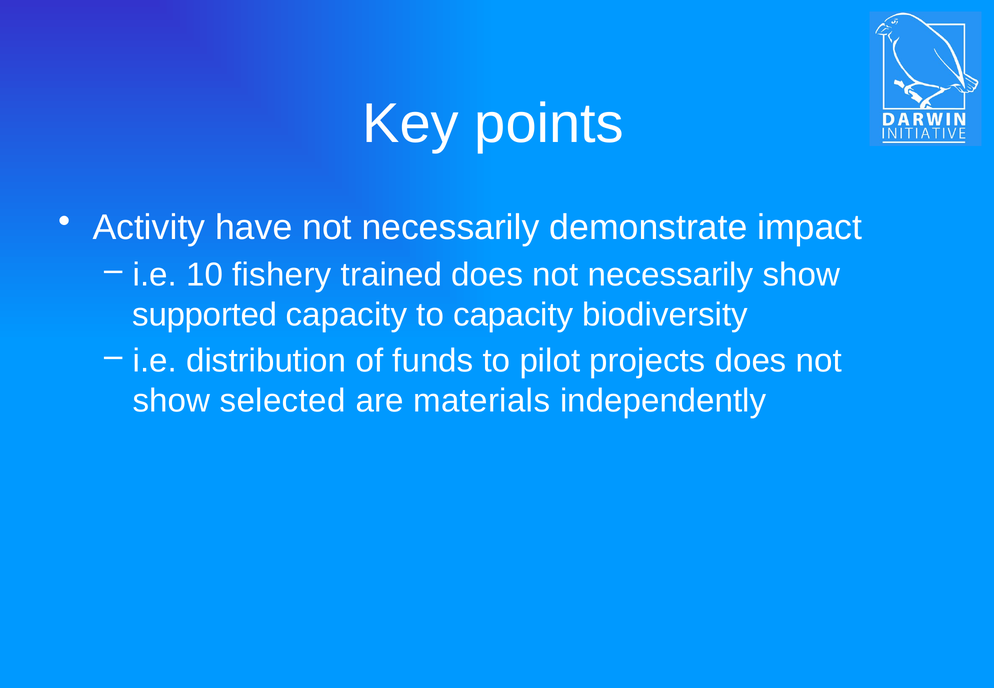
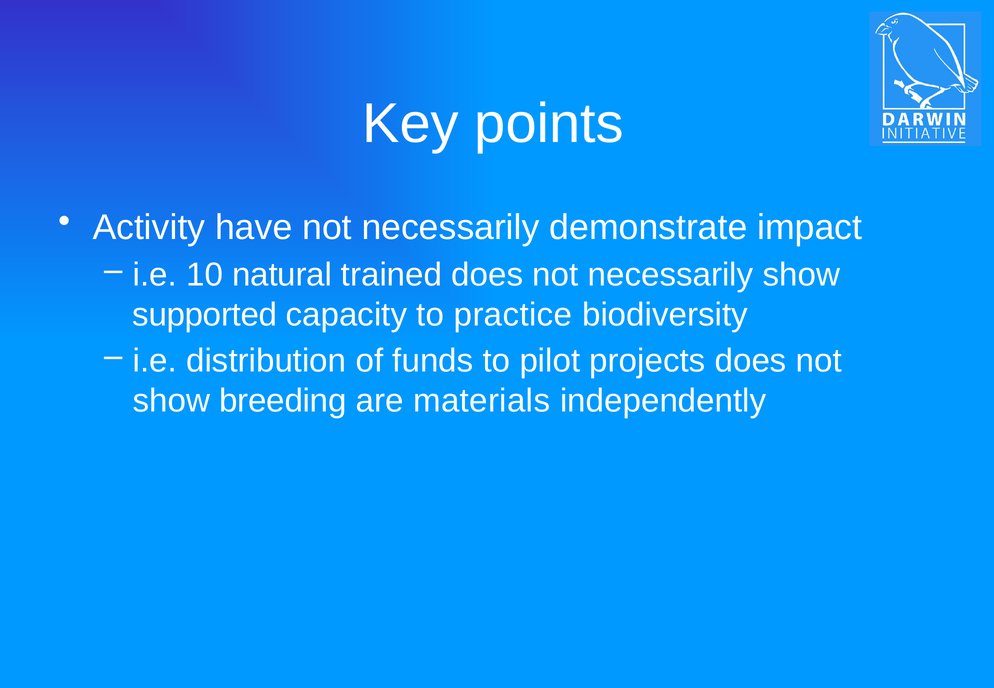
fishery: fishery -> natural
to capacity: capacity -> practice
selected: selected -> breeding
